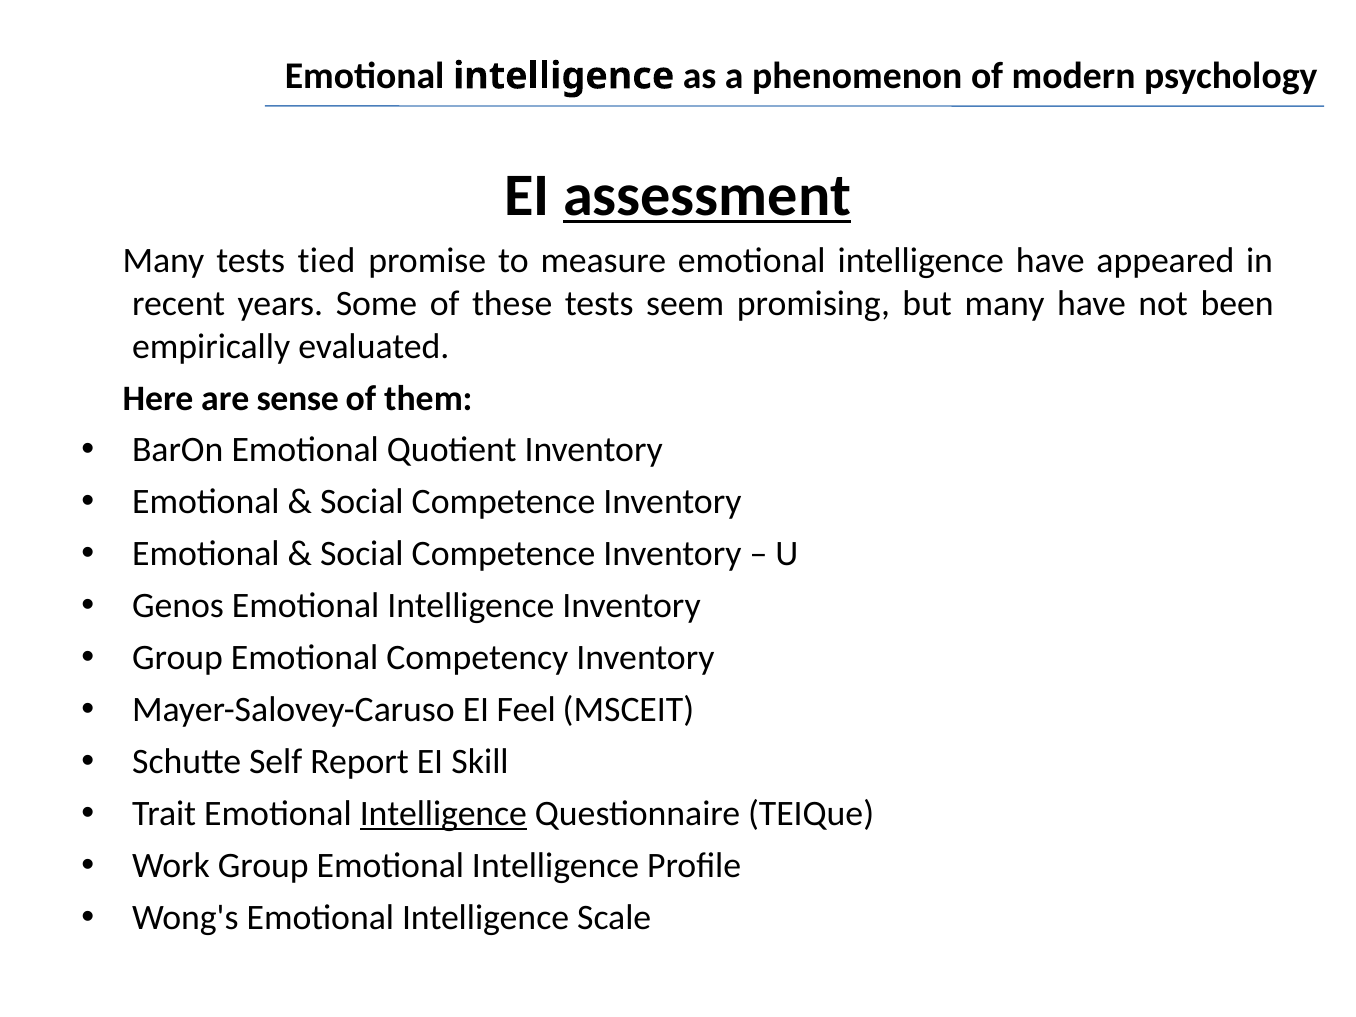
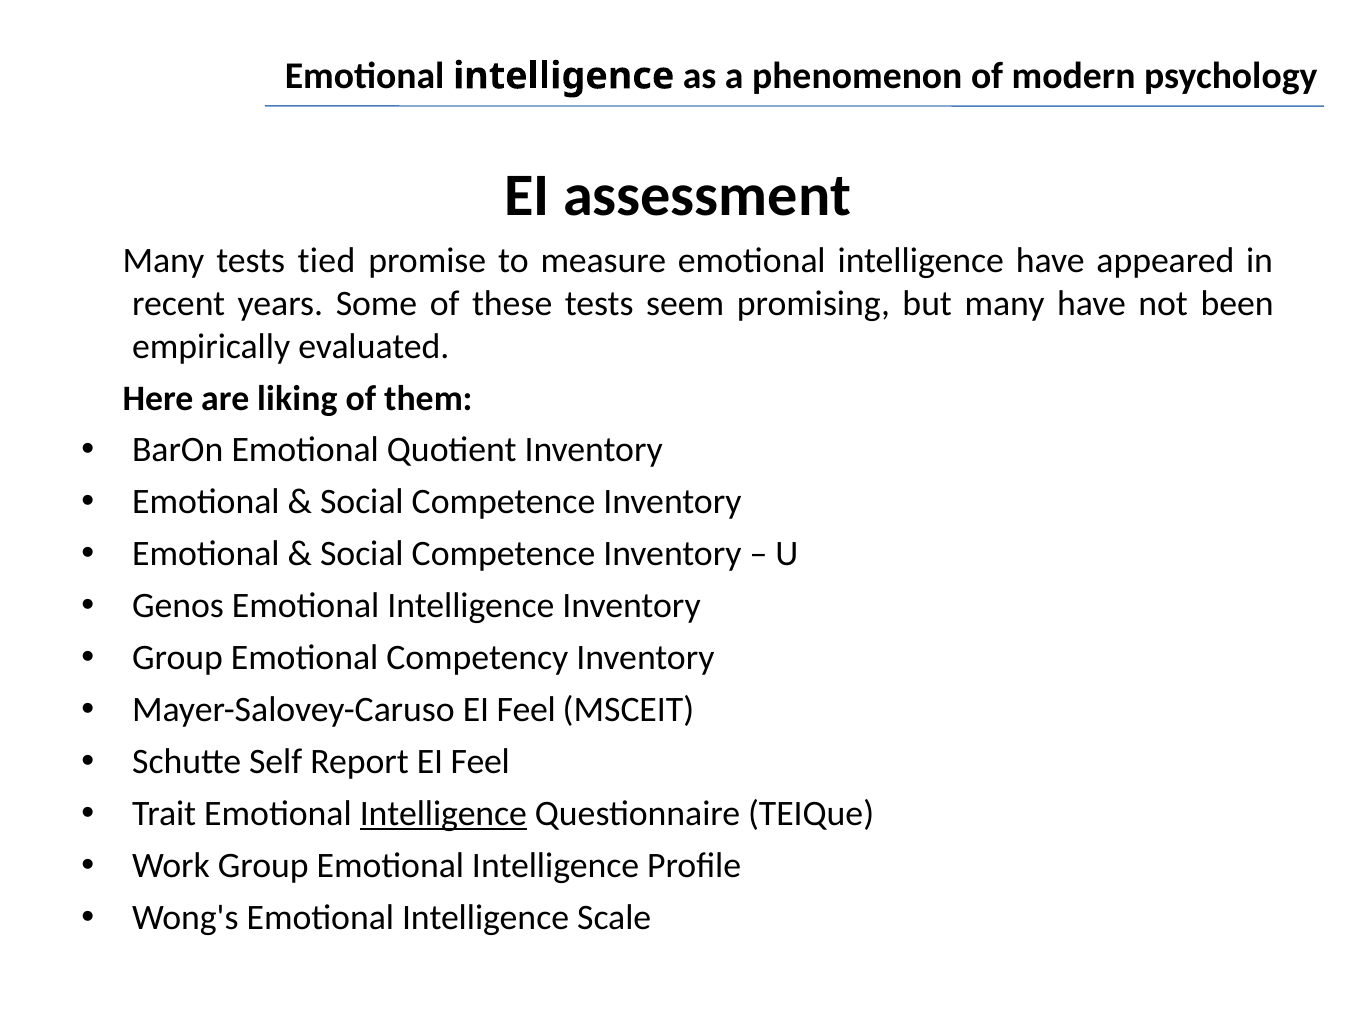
assessment underline: present -> none
sense: sense -> liking
Report EI Skill: Skill -> Feel
